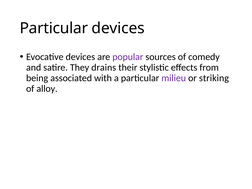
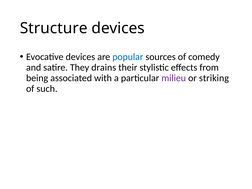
Particular at (54, 28): Particular -> Structure
popular colour: purple -> blue
alloy: alloy -> such
